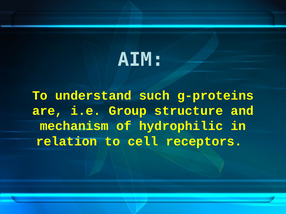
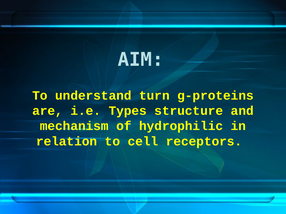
such: such -> turn
Group: Group -> Types
